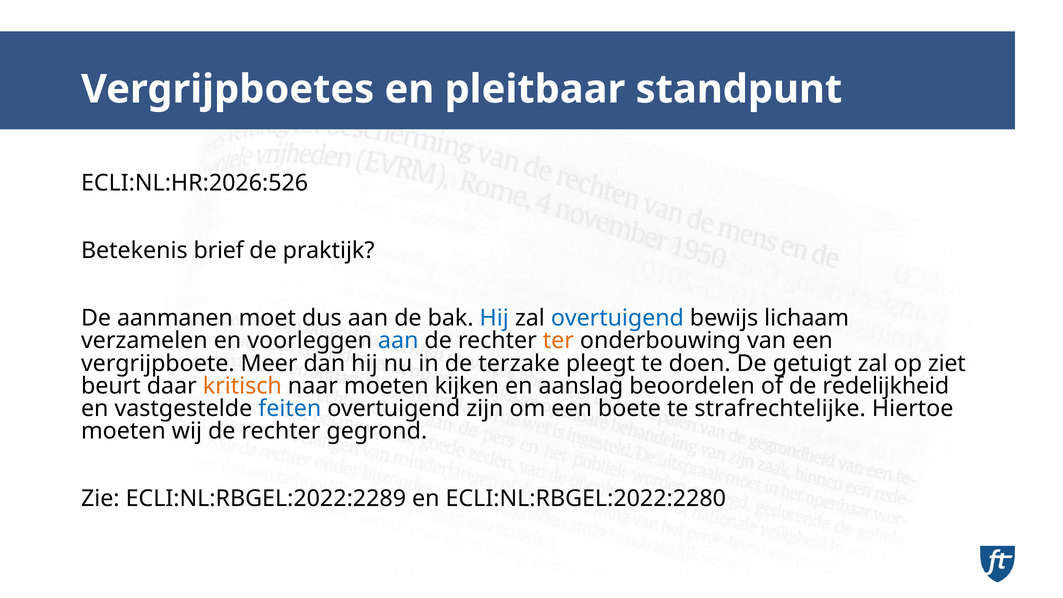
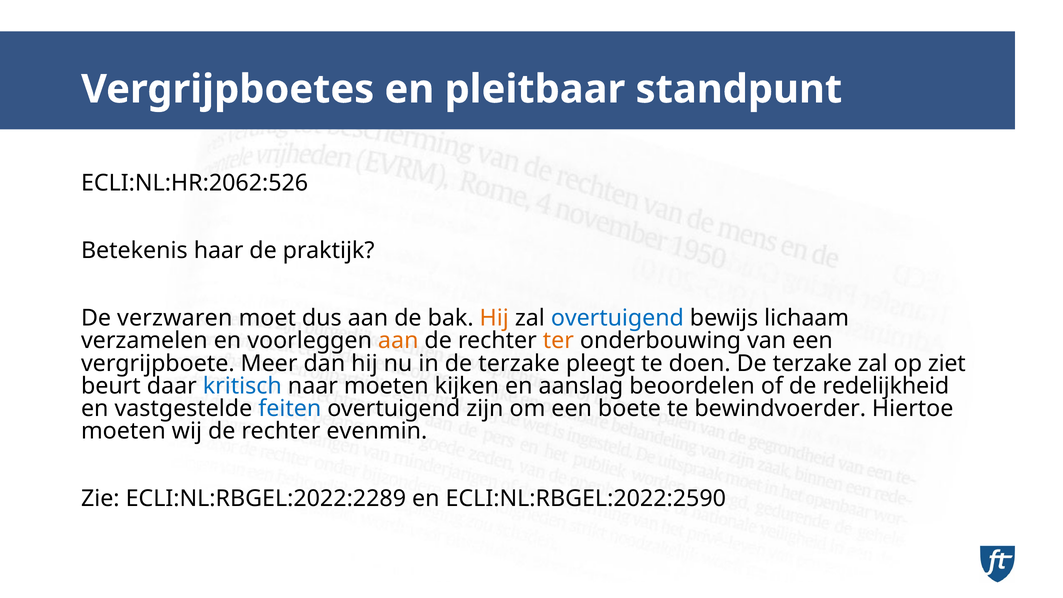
ECLI:NL:HR:2026:526: ECLI:NL:HR:2026:526 -> ECLI:NL:HR:2062:526
brief: brief -> haar
aanmanen: aanmanen -> verzwaren
Hij at (494, 318) colour: blue -> orange
aan at (398, 341) colour: blue -> orange
doen De getuigt: getuigt -> terzake
kritisch colour: orange -> blue
strafrechtelijke: strafrechtelijke -> bewindvoerder
gegrond: gegrond -> evenmin
ECLI:NL:RBGEL:2022:2280: ECLI:NL:RBGEL:2022:2280 -> ECLI:NL:RBGEL:2022:2590
